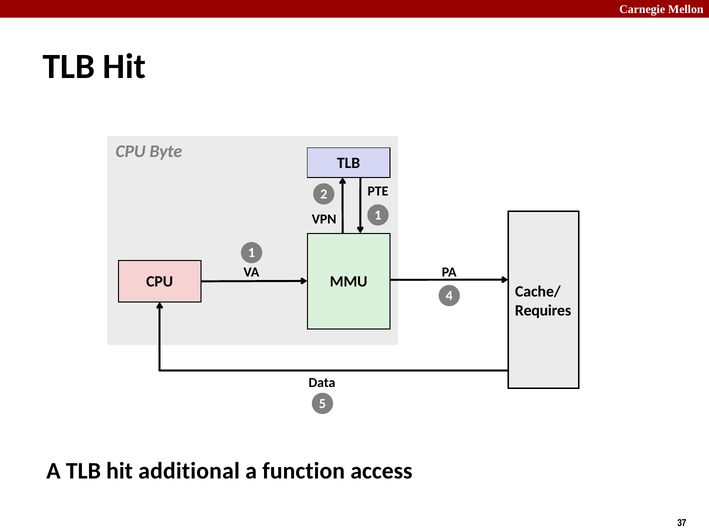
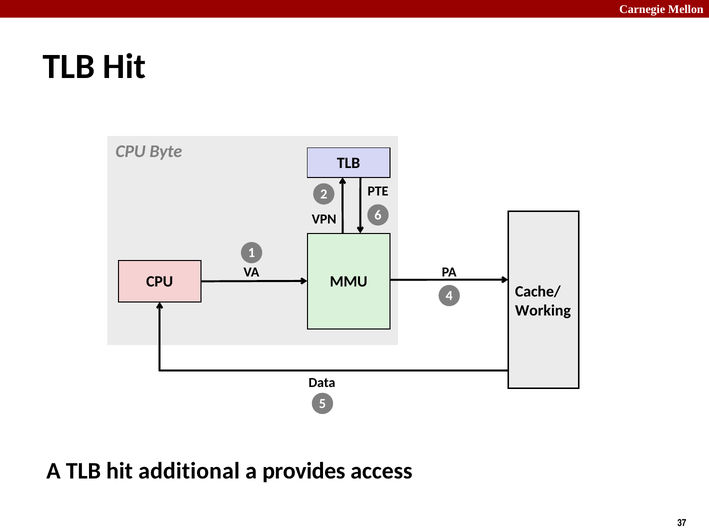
VPN 1: 1 -> 6
Requires: Requires -> Working
function: function -> provides
